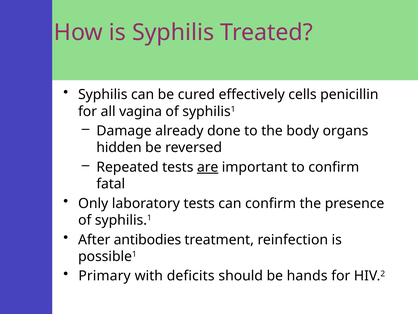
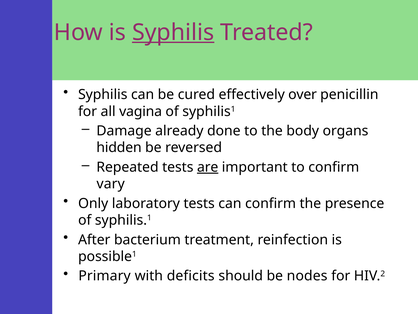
Syphilis at (173, 32) underline: none -> present
cells: cells -> over
fatal: fatal -> vary
antibodies: antibodies -> bacterium
hands: hands -> nodes
